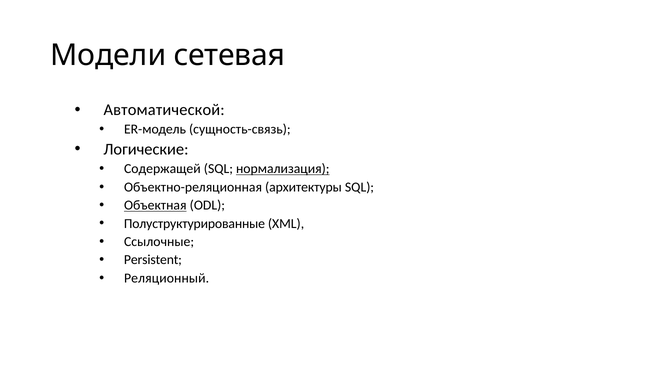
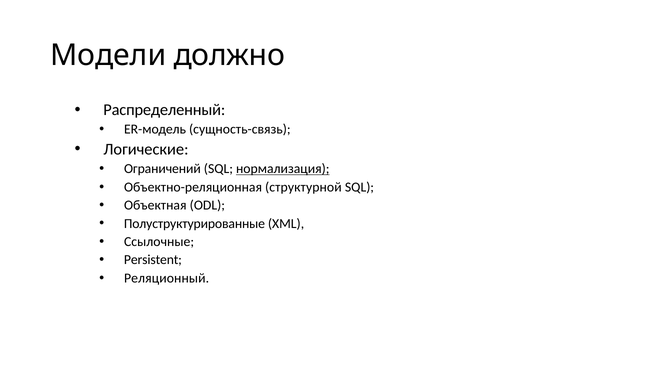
сетевая: сетевая -> должно
Автоматической: Автоматической -> Распределенный
Содержащей: Содержащей -> Ограничений
архитектуры: архитектуры -> структурной
Объектная underline: present -> none
